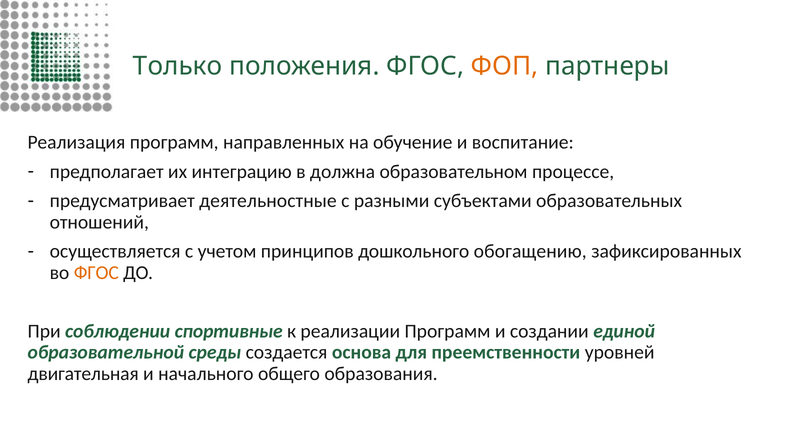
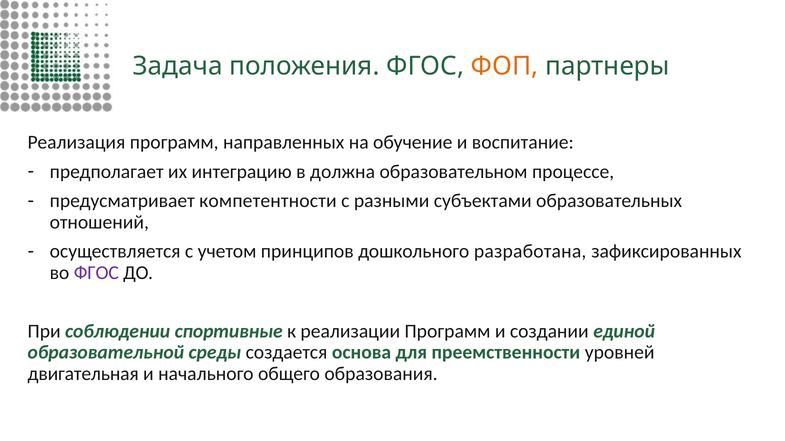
Только: Только -> Задача
деятельностные: деятельностные -> компетентности
обогащению: обогащению -> разработана
ФГОС at (96, 273) colour: orange -> purple
